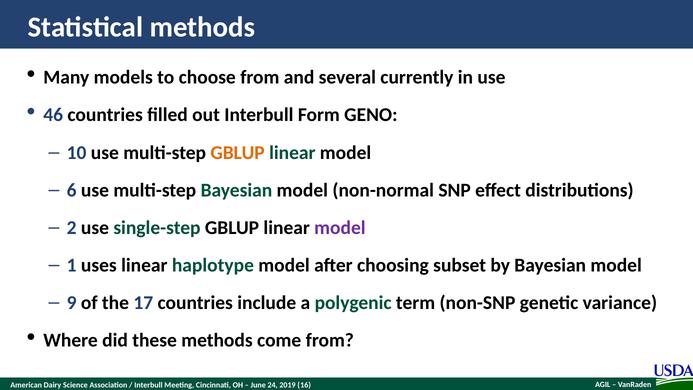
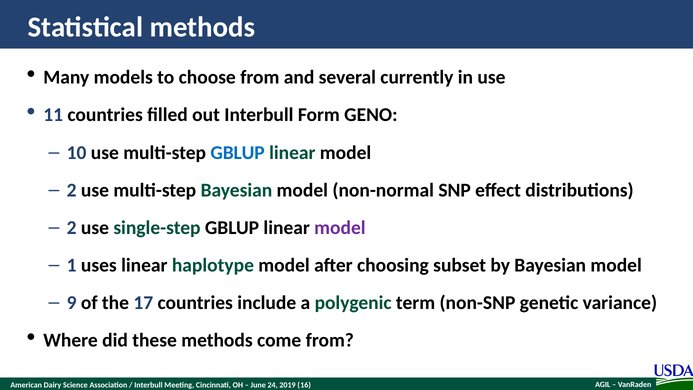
46: 46 -> 11
GBLUP at (238, 153) colour: orange -> blue
6 at (72, 190): 6 -> 2
